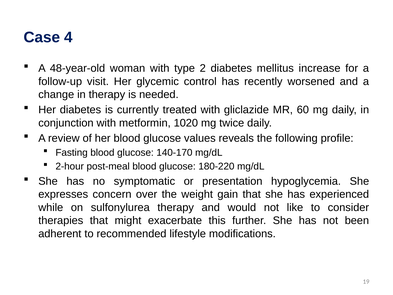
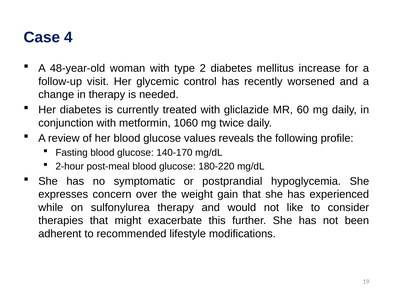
1020: 1020 -> 1060
presentation: presentation -> postprandial
